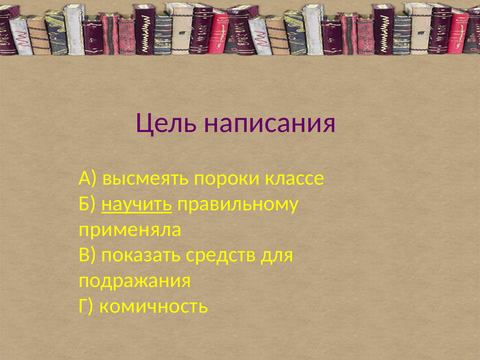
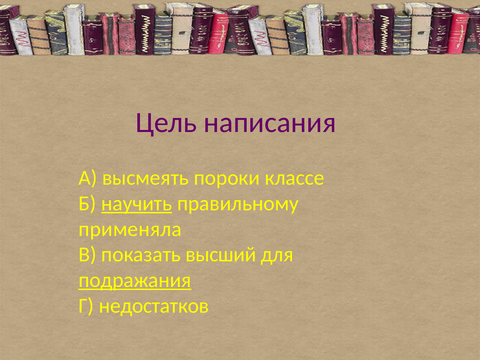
средств: средств -> высший
подражания underline: none -> present
комичность: комичность -> недостатков
